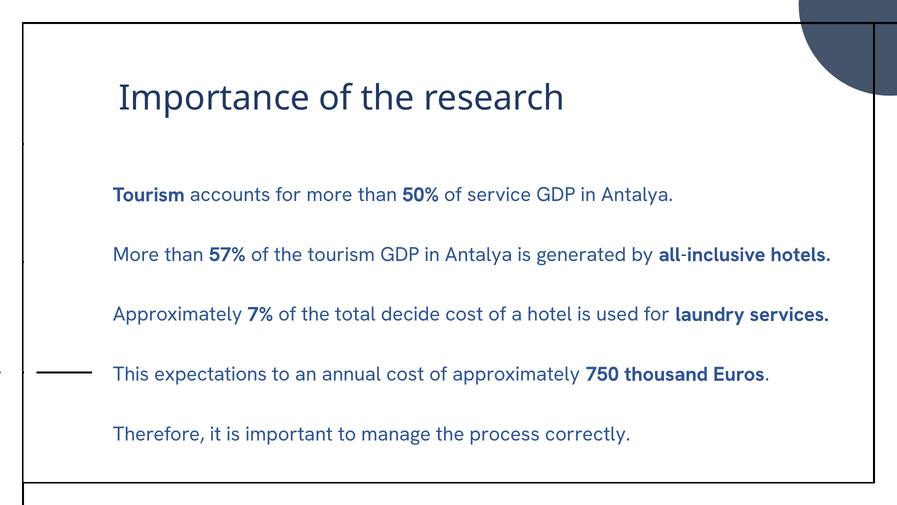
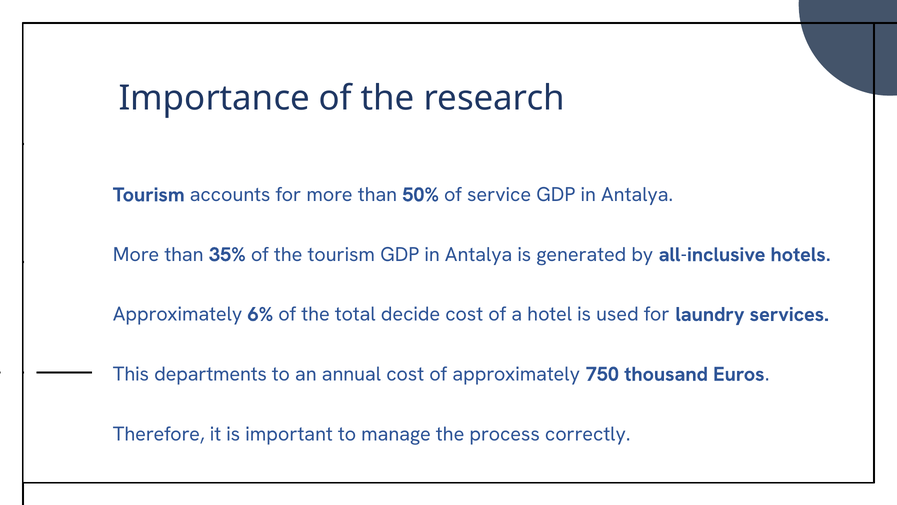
57%: 57% -> 35%
7%: 7% -> 6%
expectations: expectations -> departments
